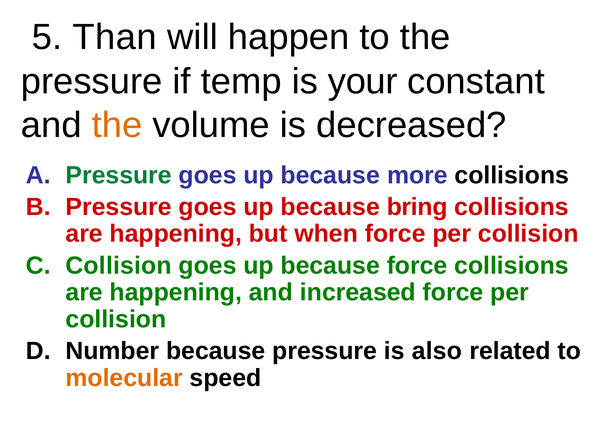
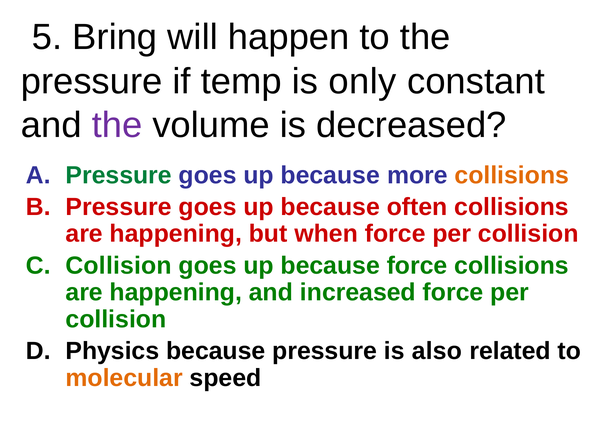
Than: Than -> Bring
your: your -> only
the at (117, 125) colour: orange -> purple
collisions at (512, 175) colour: black -> orange
bring: bring -> often
Number: Number -> Physics
